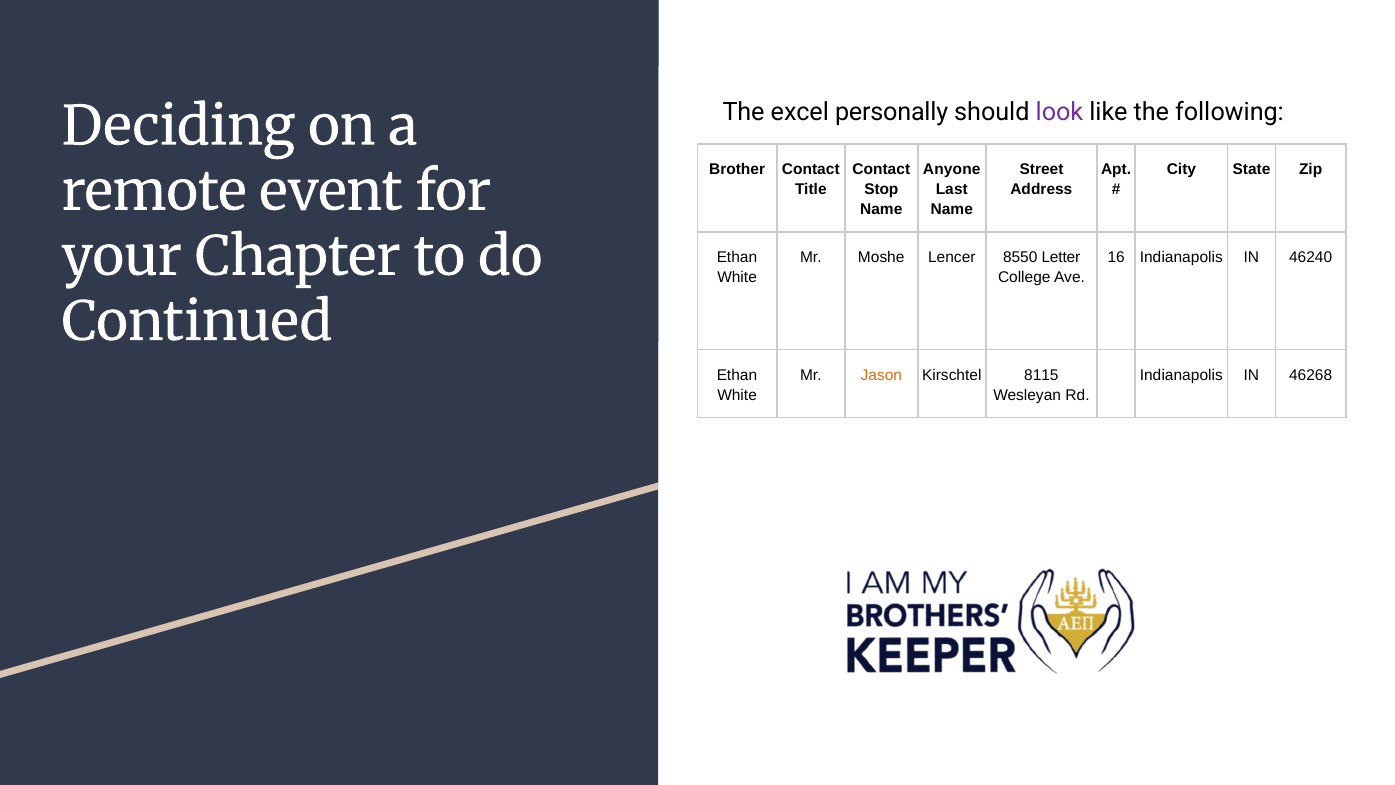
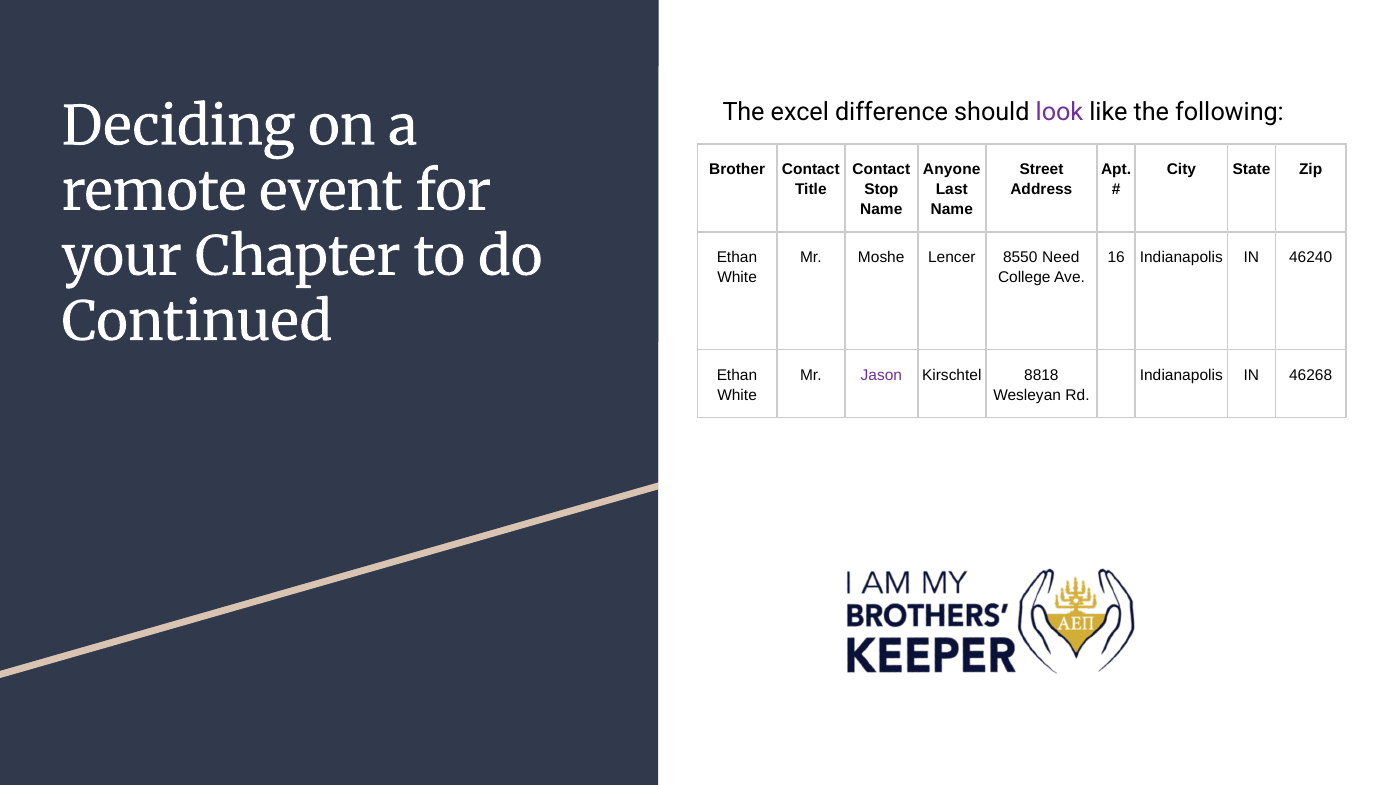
personally: personally -> difference
Letter: Letter -> Need
Jason colour: orange -> purple
8115: 8115 -> 8818
